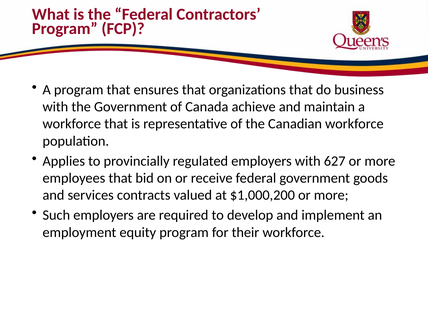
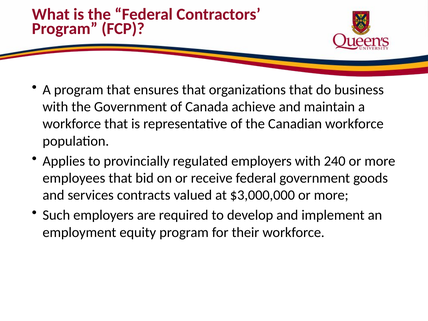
627: 627 -> 240
$1,000,200: $1,000,200 -> $3,000,000
